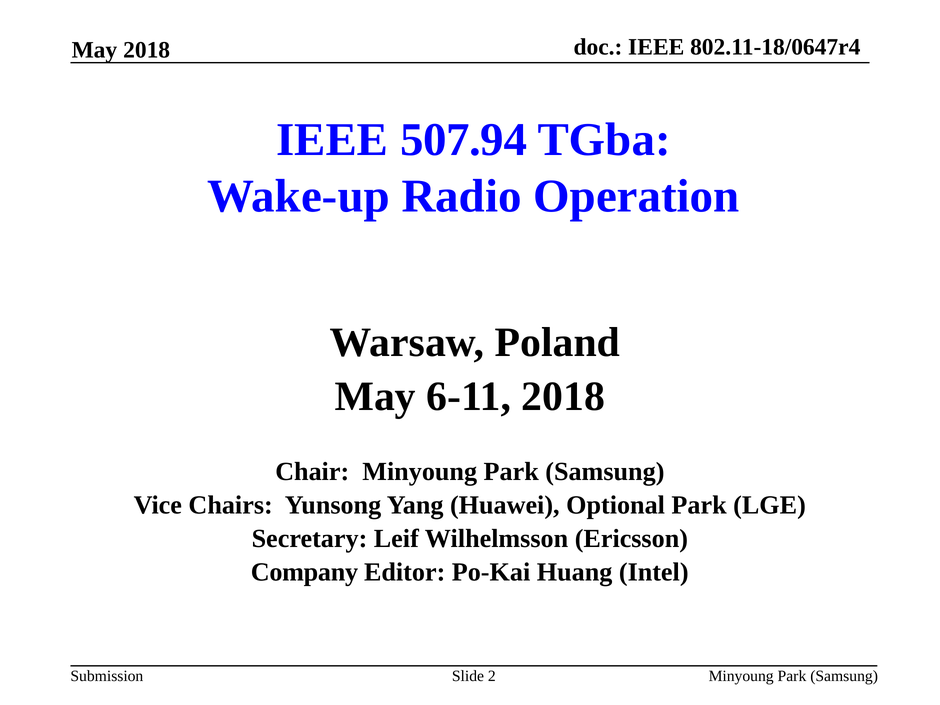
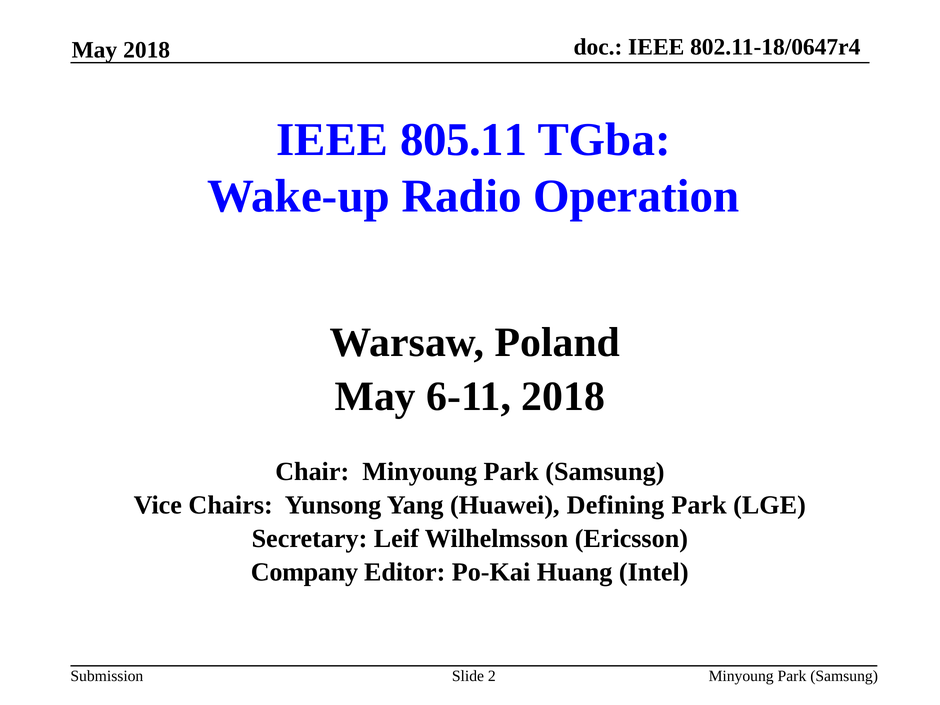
507.94: 507.94 -> 805.11
Optional: Optional -> Defining
